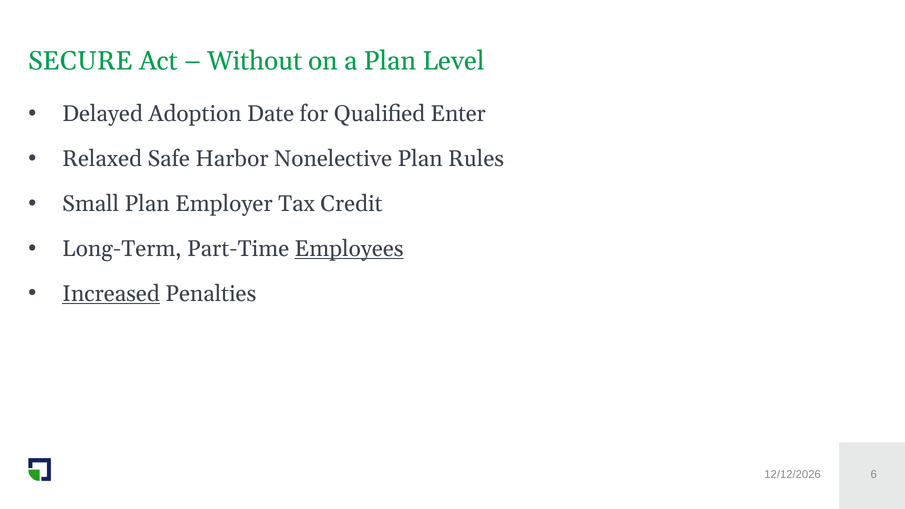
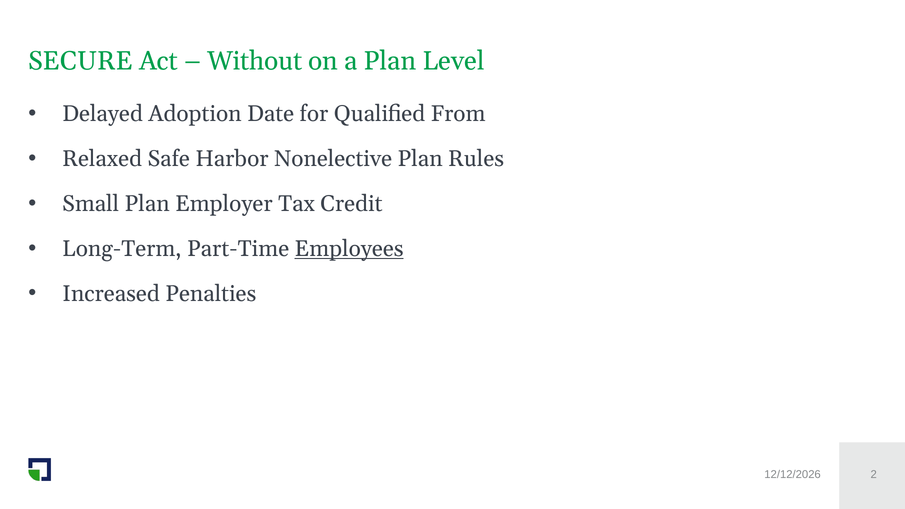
Enter: Enter -> From
Increased underline: present -> none
6: 6 -> 2
